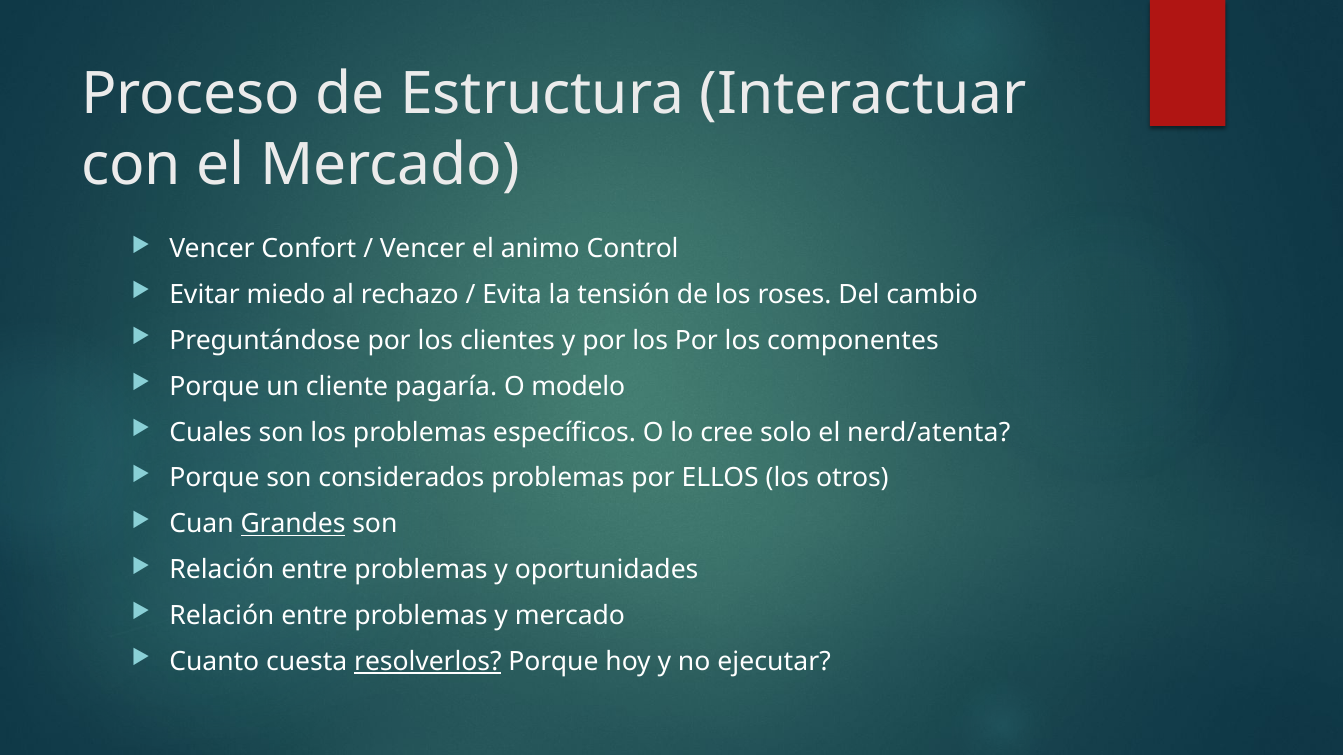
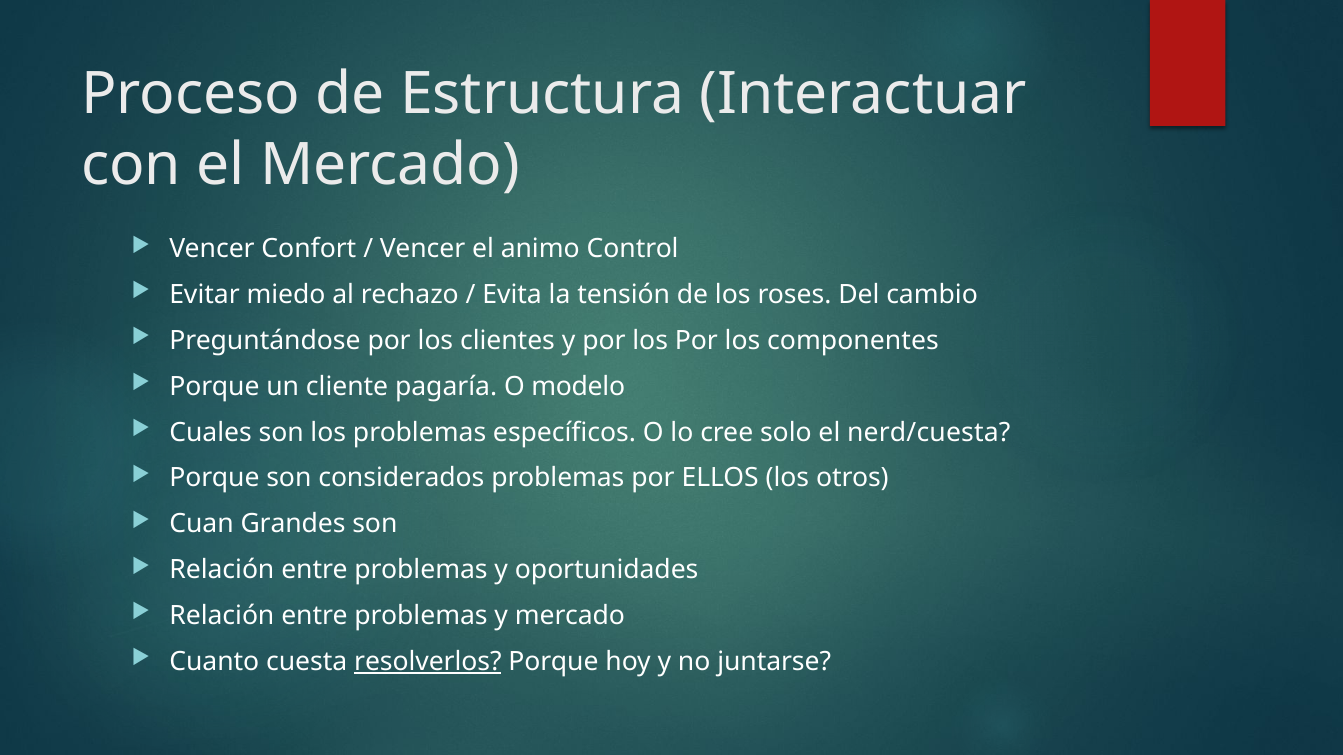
nerd/atenta: nerd/atenta -> nerd/cuesta
Grandes underline: present -> none
ejecutar: ejecutar -> juntarse
